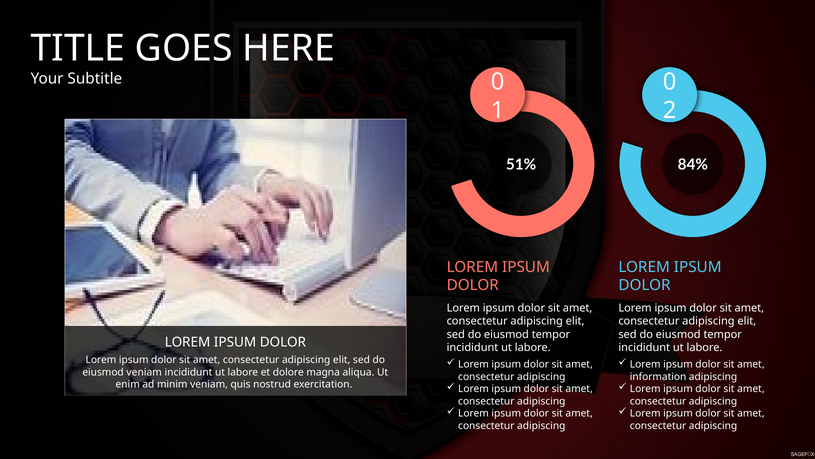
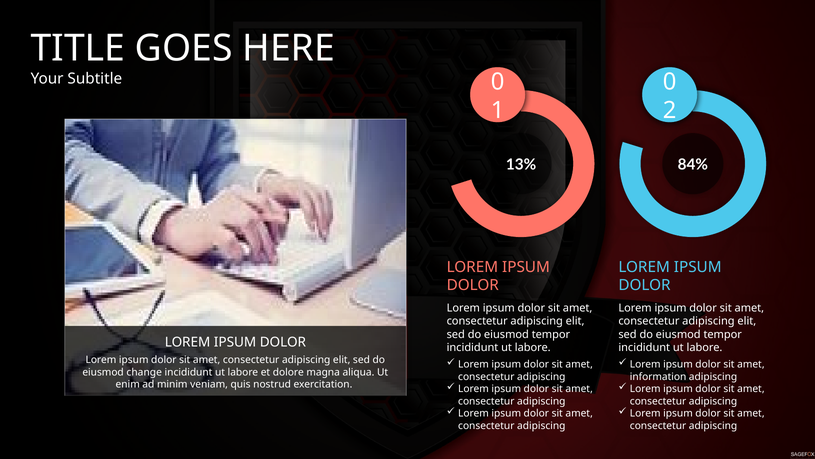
51%: 51% -> 13%
eiusmod veniam: veniam -> change
